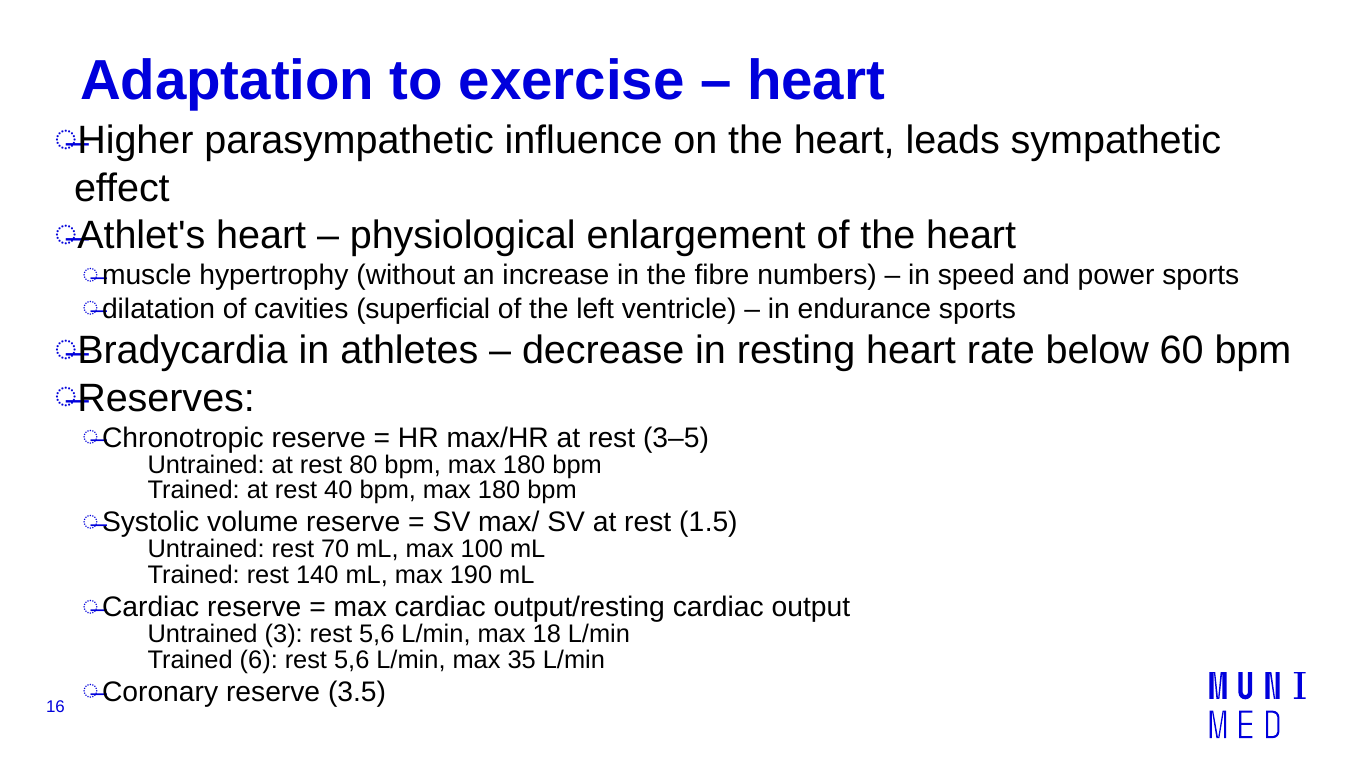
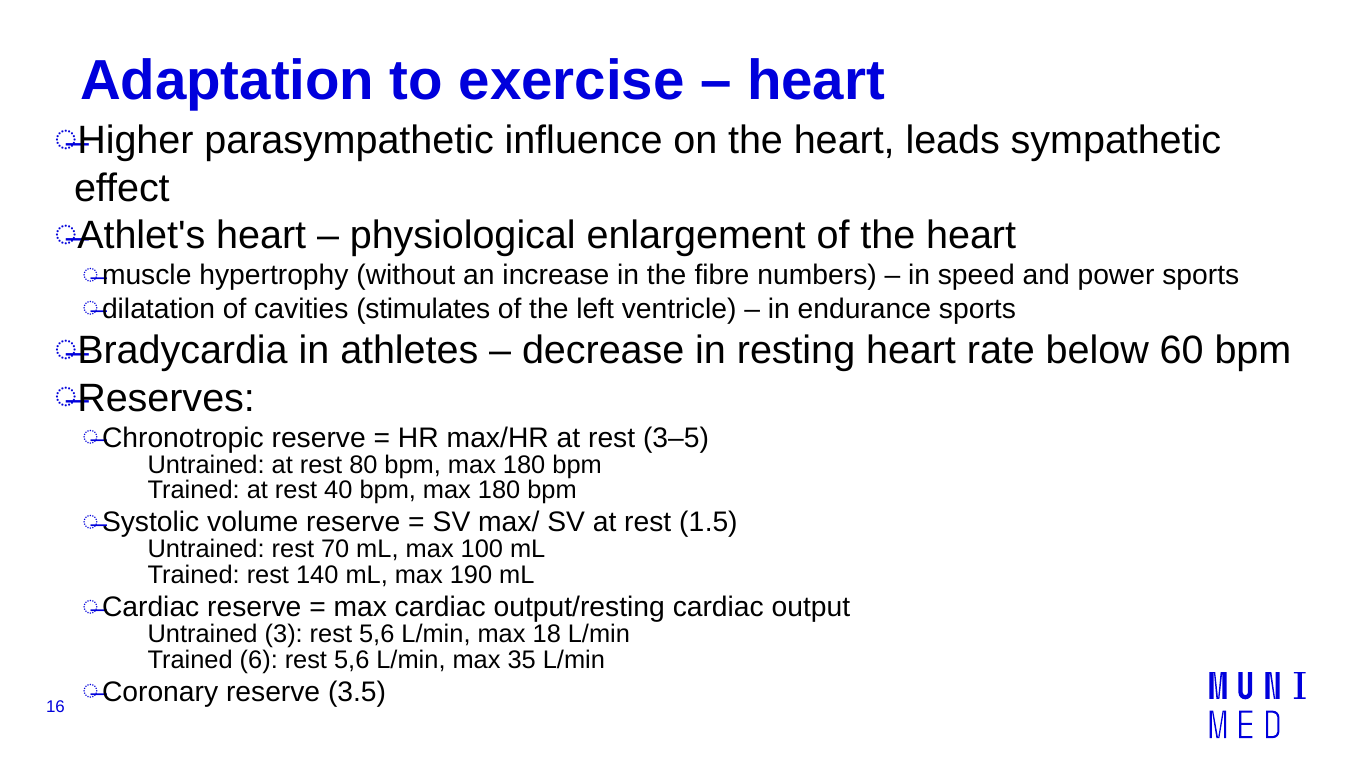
superficial: superficial -> stimulates
